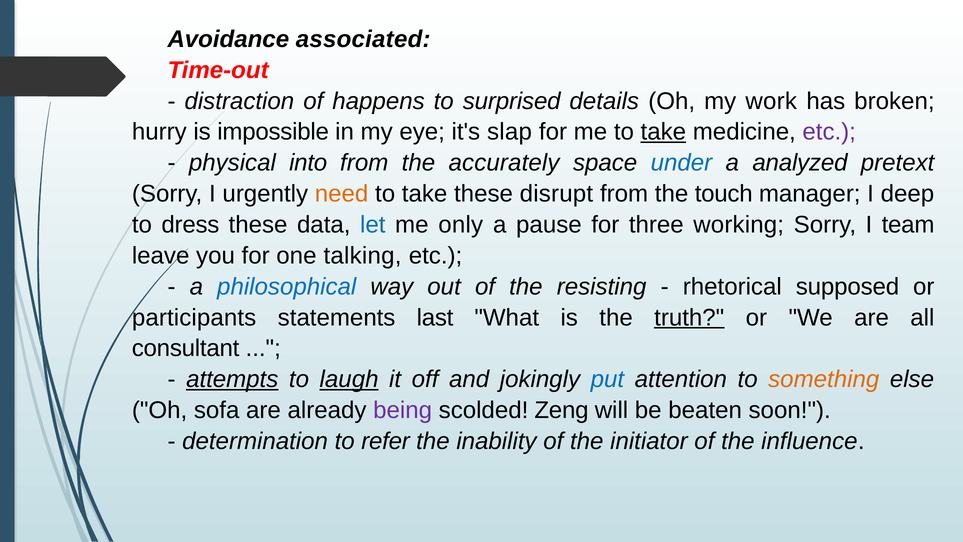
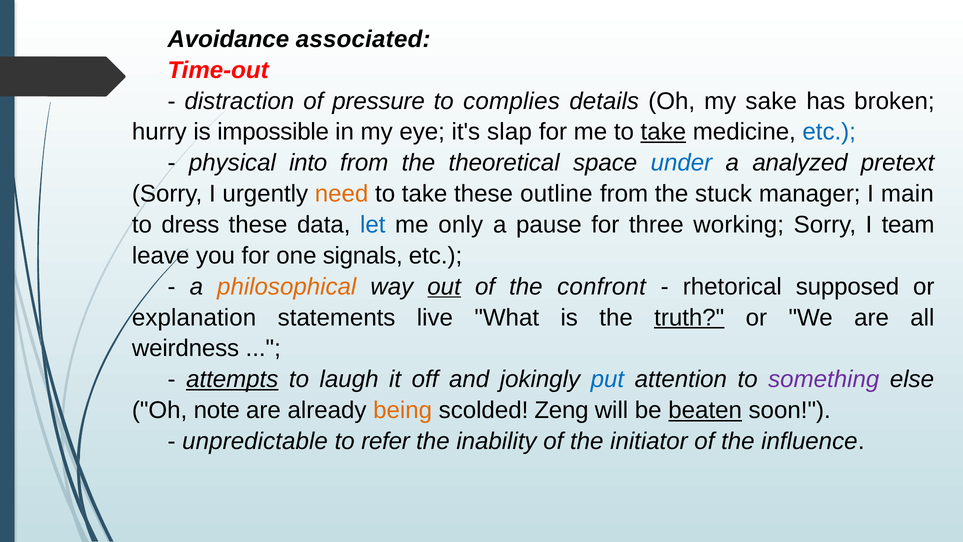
happens: happens -> pressure
surprised: surprised -> complies
work: work -> sake
etc at (829, 132) colour: purple -> blue
accurately: accurately -> theoretical
disrupt: disrupt -> outline
touch: touch -> stuck
deep: deep -> main
talking: talking -> signals
philosophical colour: blue -> orange
out underline: none -> present
resisting: resisting -> confront
participants: participants -> explanation
last: last -> live
consultant: consultant -> weirdness
laugh underline: present -> none
something colour: orange -> purple
sofa: sofa -> note
being colour: purple -> orange
beaten underline: none -> present
determination: determination -> unpredictable
